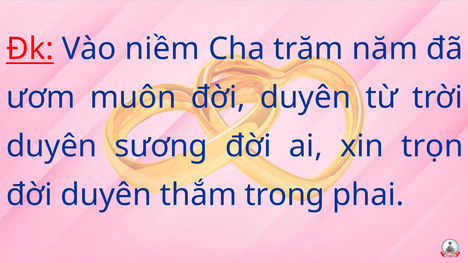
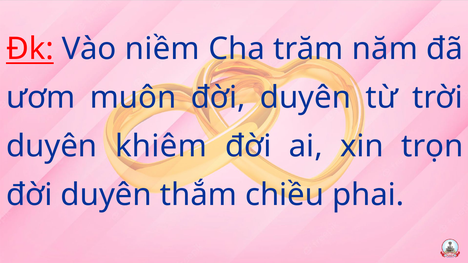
sương: sương -> khiêm
trong: trong -> chiều
